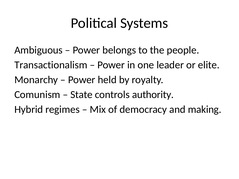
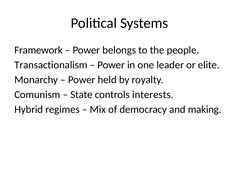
Ambiguous: Ambiguous -> Framework
authority: authority -> interests
